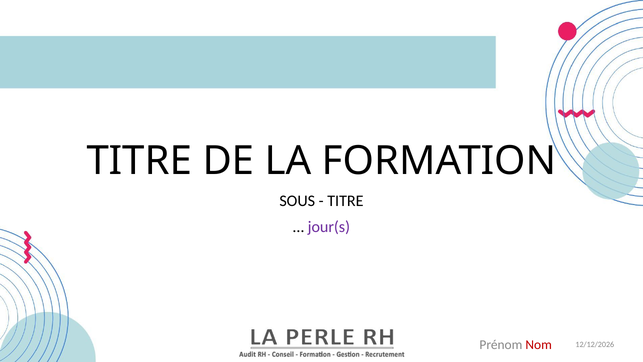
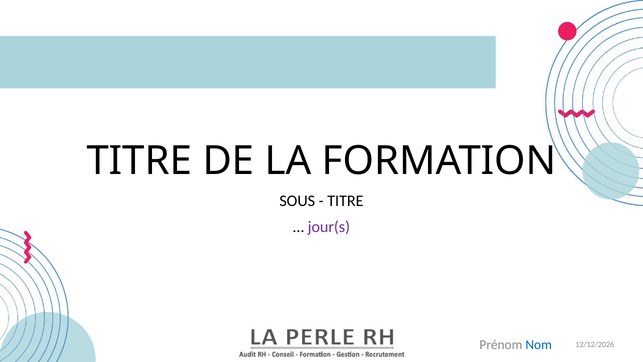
Nom colour: red -> blue
